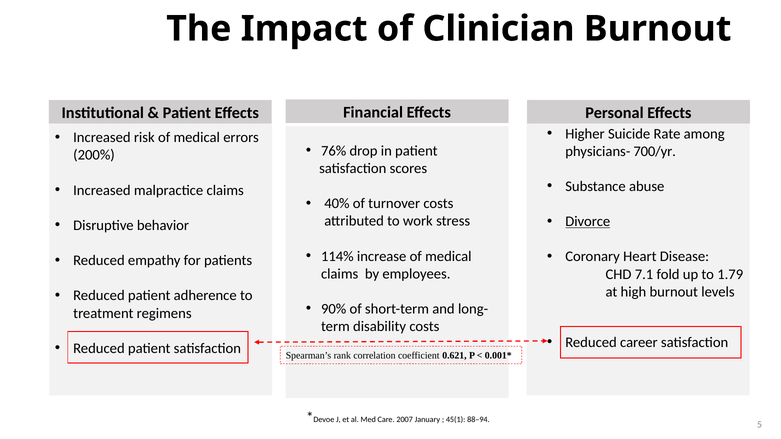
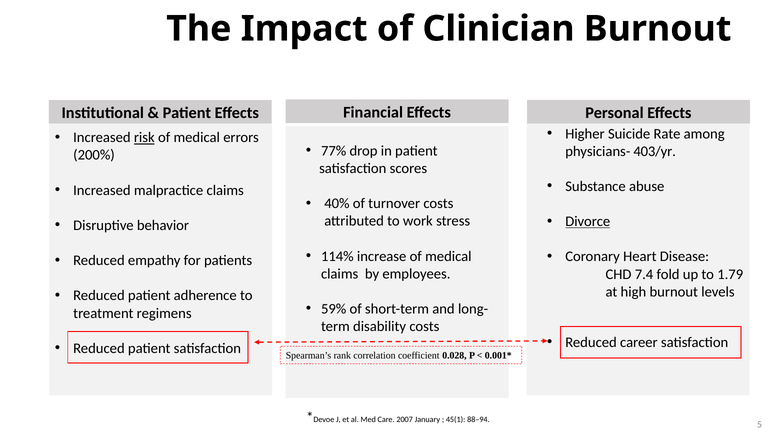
risk underline: none -> present
76%: 76% -> 77%
700/yr: 700/yr -> 403/yr
7.1: 7.1 -> 7.4
90%: 90% -> 59%
0.621: 0.621 -> 0.028
